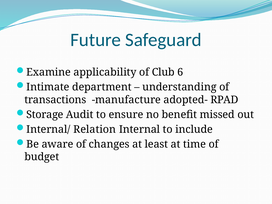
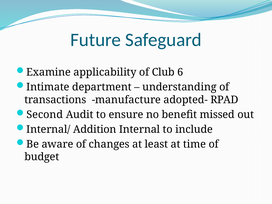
Storage: Storage -> Second
Relation: Relation -> Addition
